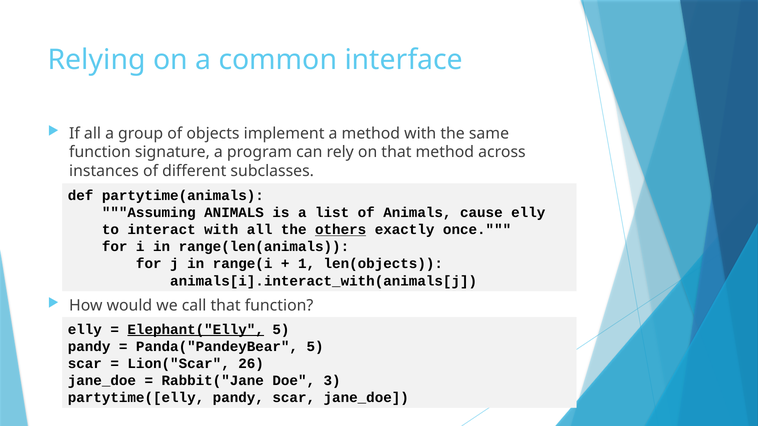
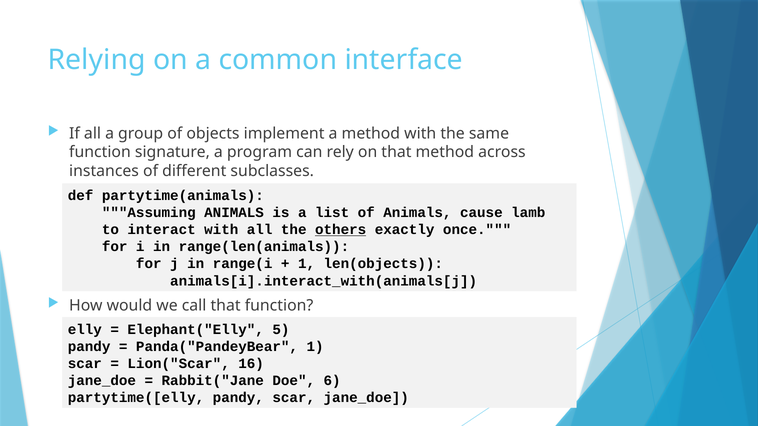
cause elly: elly -> lamb
Elephant("Elly underline: present -> none
Panda("PandeyBear 5: 5 -> 1
26: 26 -> 16
3: 3 -> 6
